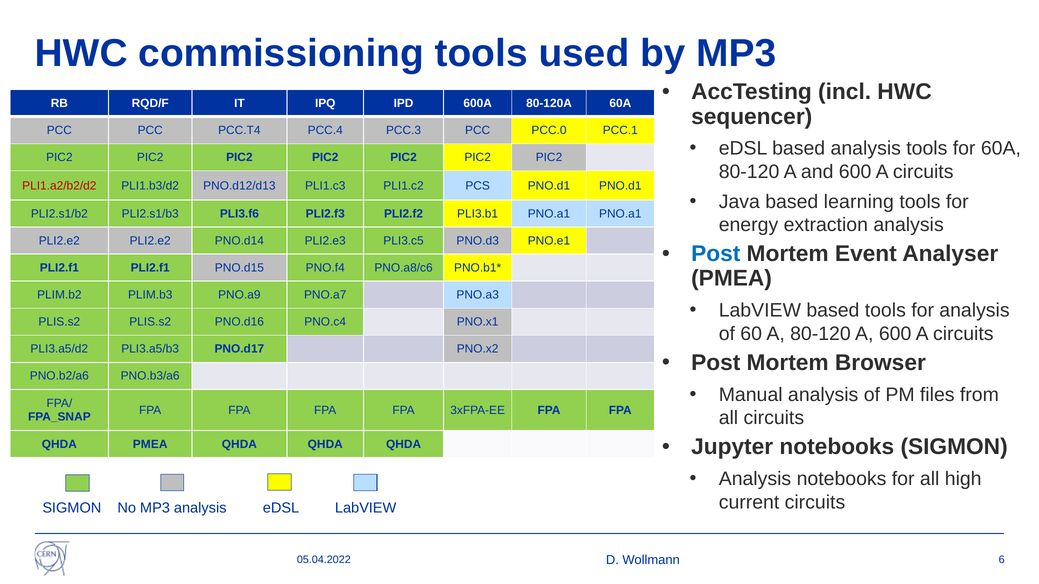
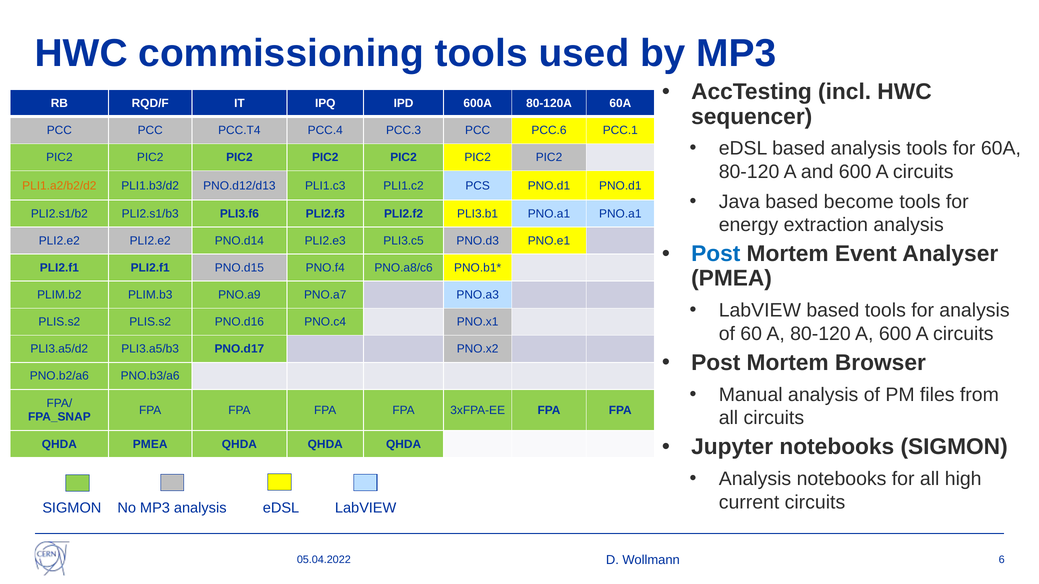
PCC.0: PCC.0 -> PCC.6
PLI1.a2/b2/d2 colour: red -> orange
learning: learning -> become
